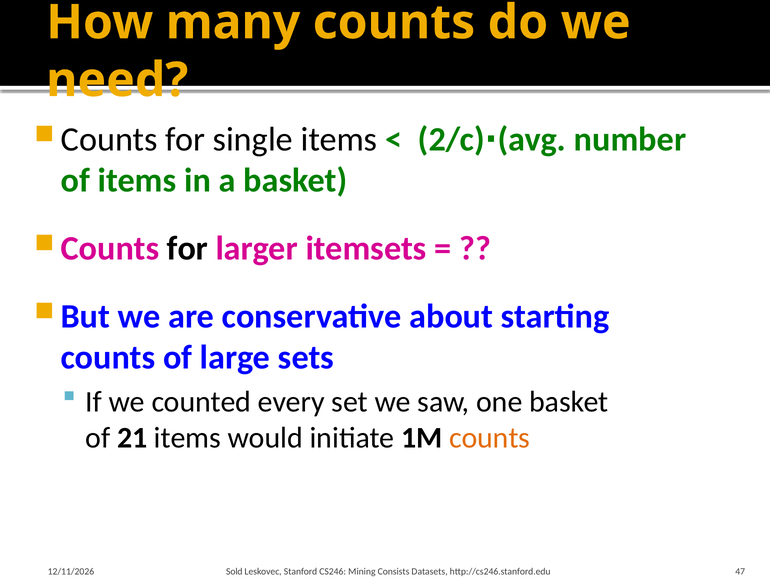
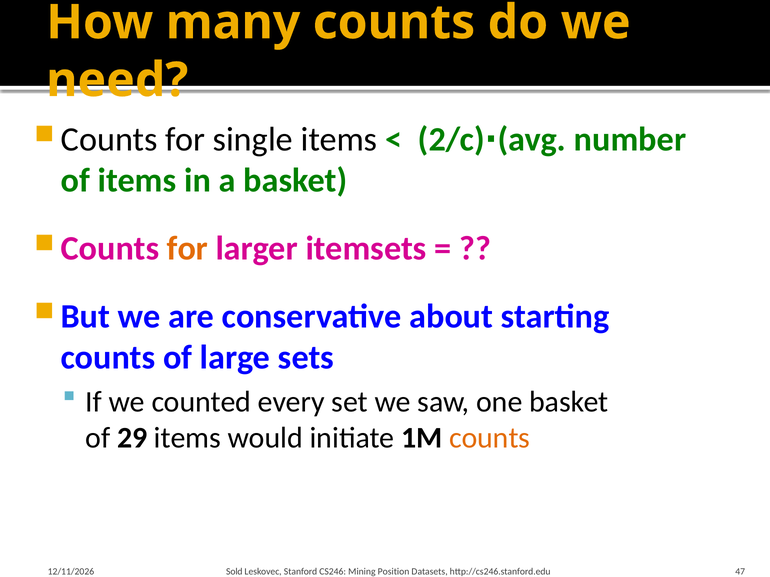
for at (187, 249) colour: black -> orange
21: 21 -> 29
Consists: Consists -> Position
